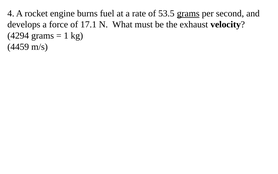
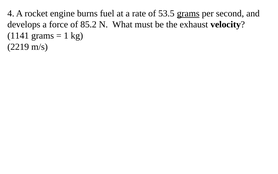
17.1: 17.1 -> 85.2
4294: 4294 -> 1141
4459: 4459 -> 2219
